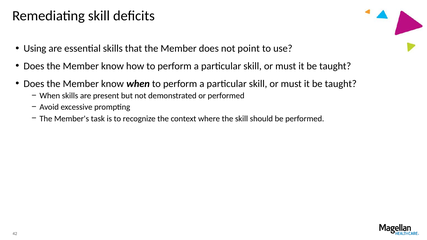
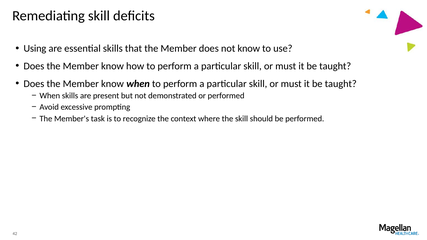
not point: point -> know
